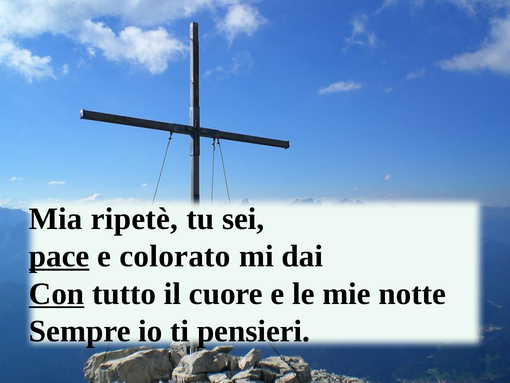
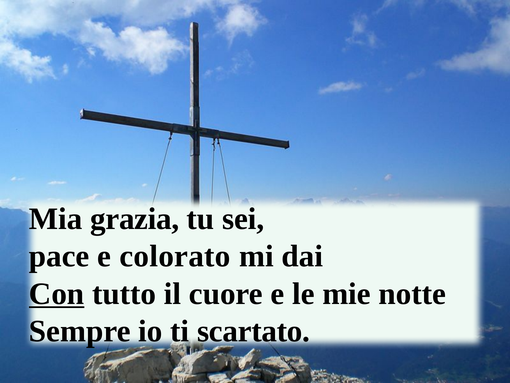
ripetè: ripetè -> grazia
pace underline: present -> none
pensieri: pensieri -> scartato
